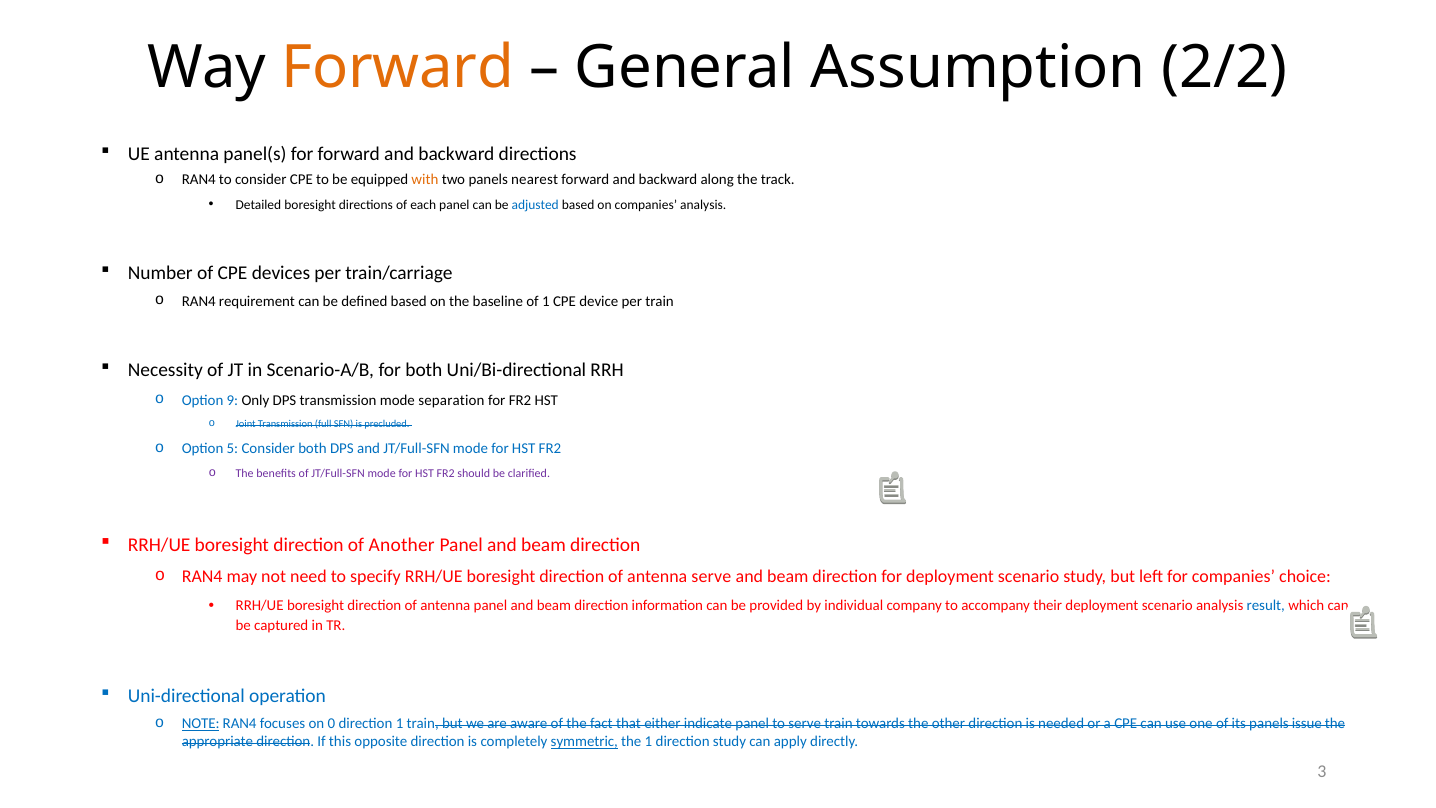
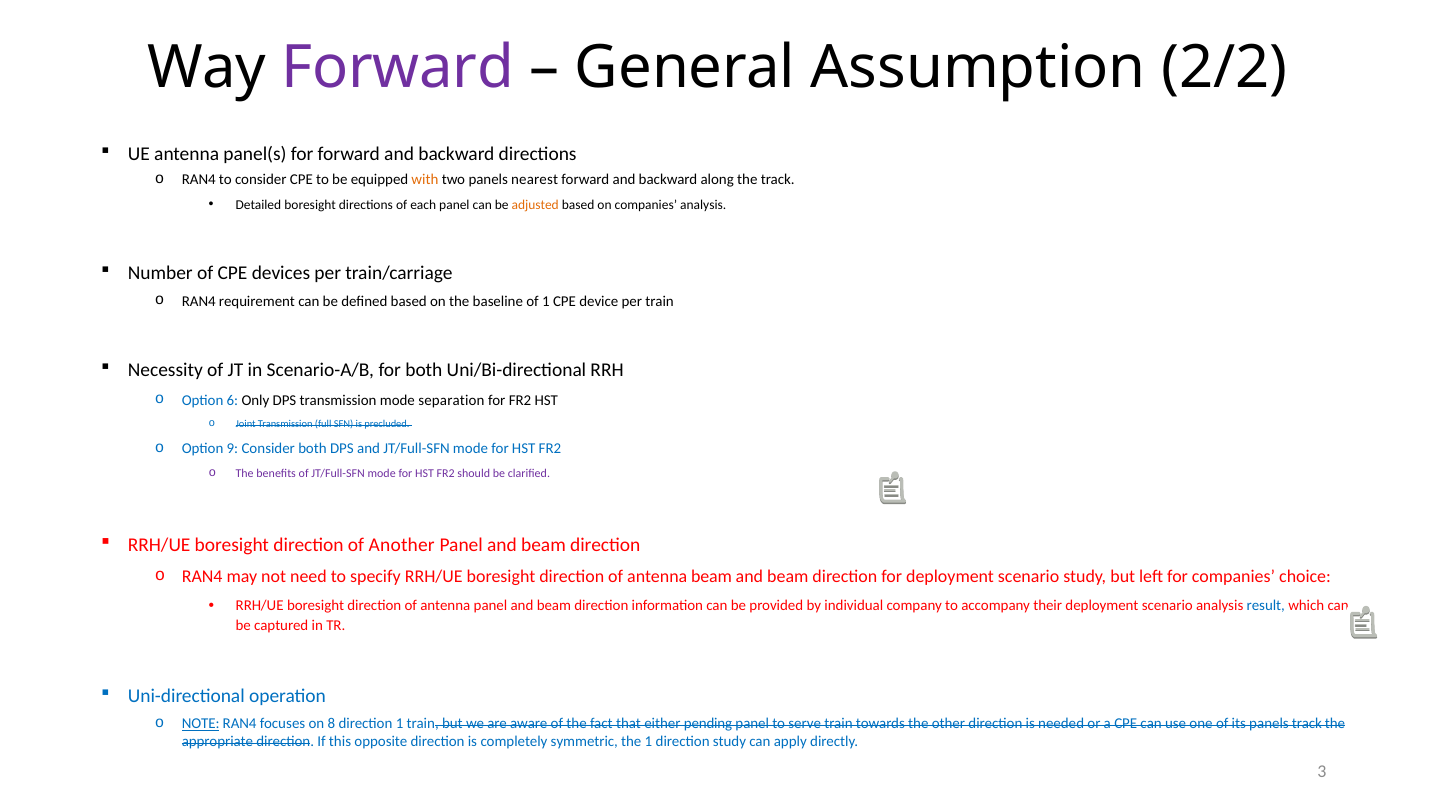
Forward at (398, 68) colour: orange -> purple
adjusted colour: blue -> orange
9: 9 -> 6
5: 5 -> 9
antenna serve: serve -> beam
0: 0 -> 8
indicate: indicate -> pending
panels issue: issue -> track
symmetric underline: present -> none
